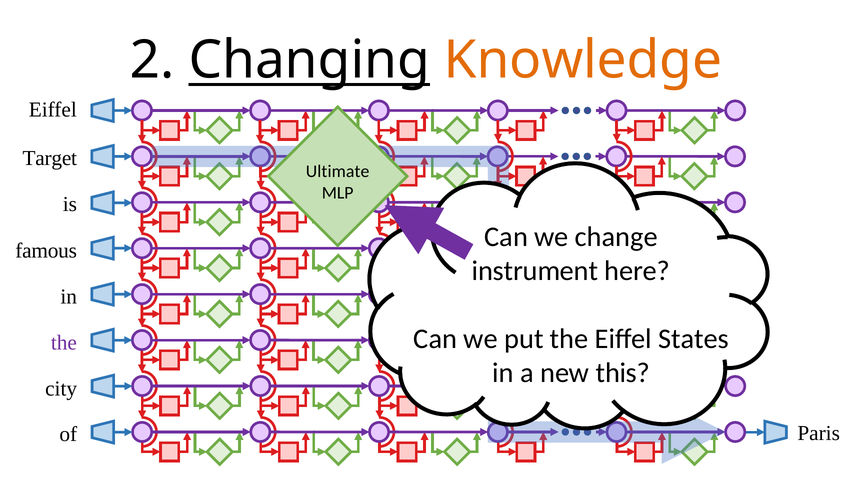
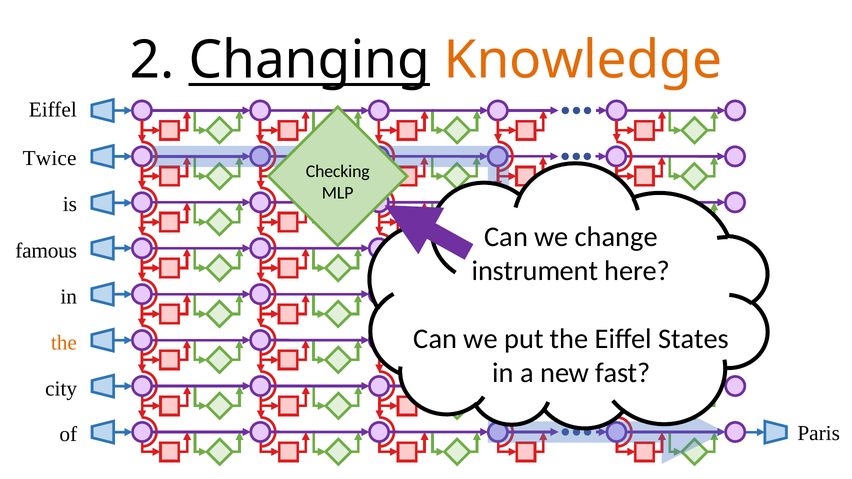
Target: Target -> Twice
Ultimate: Ultimate -> Checking
the at (64, 343) colour: purple -> orange
this: this -> fast
